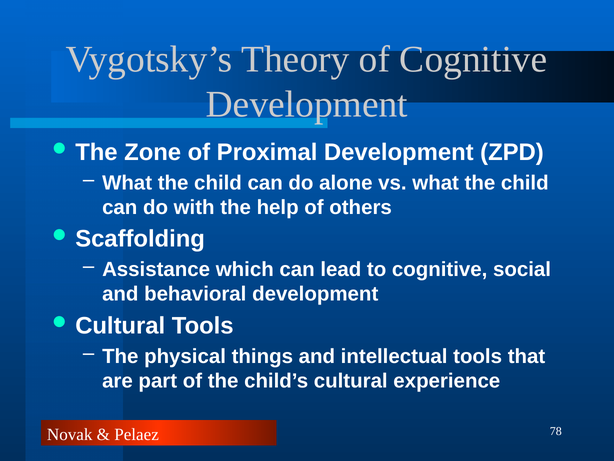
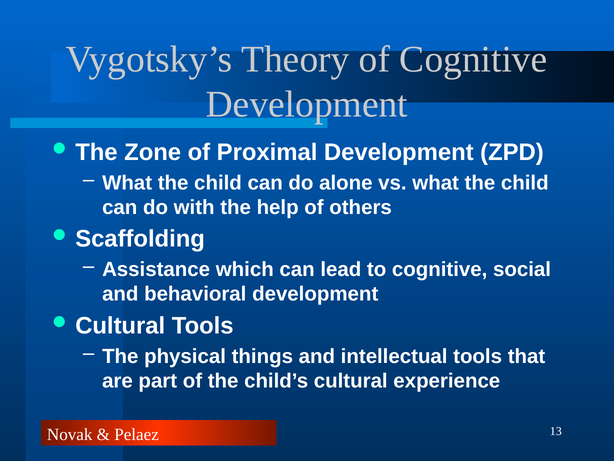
78: 78 -> 13
